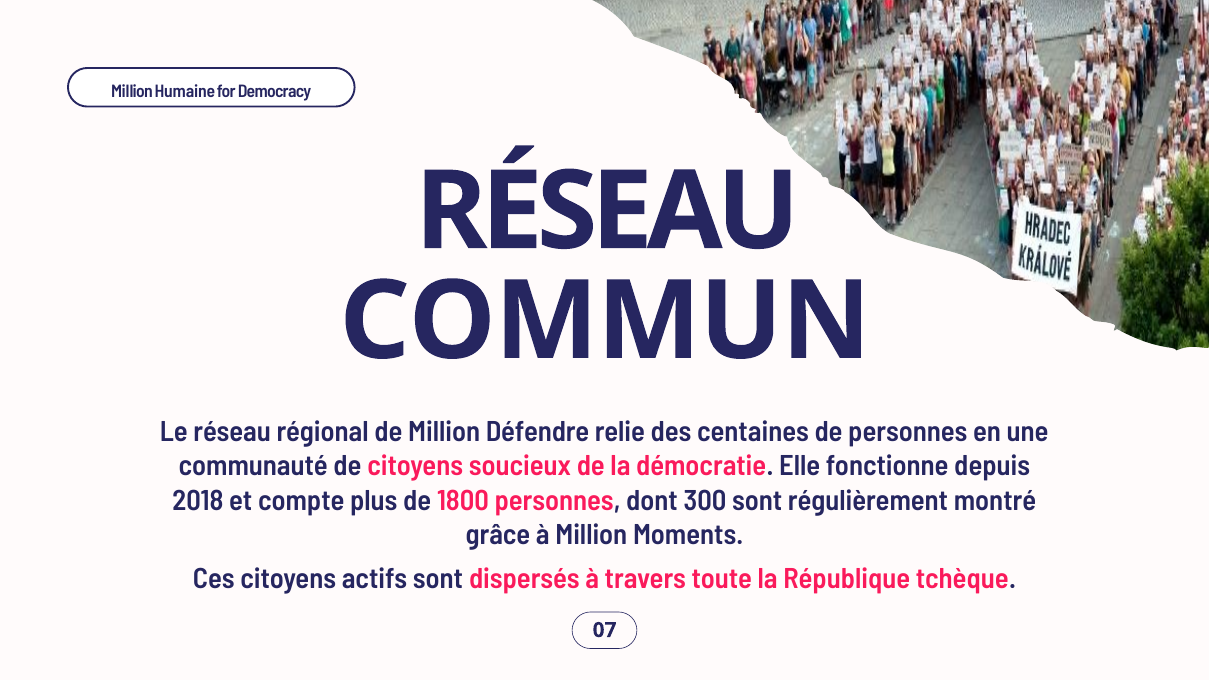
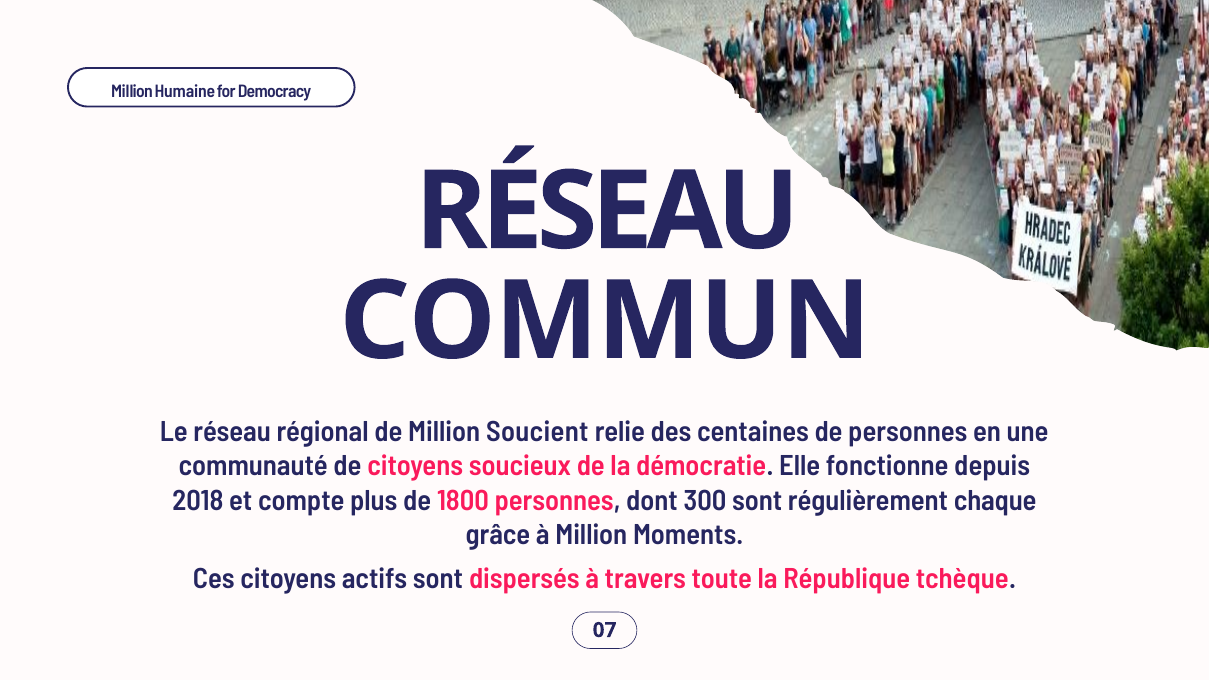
Défendre: Défendre -> Soucient
montré: montré -> chaque
